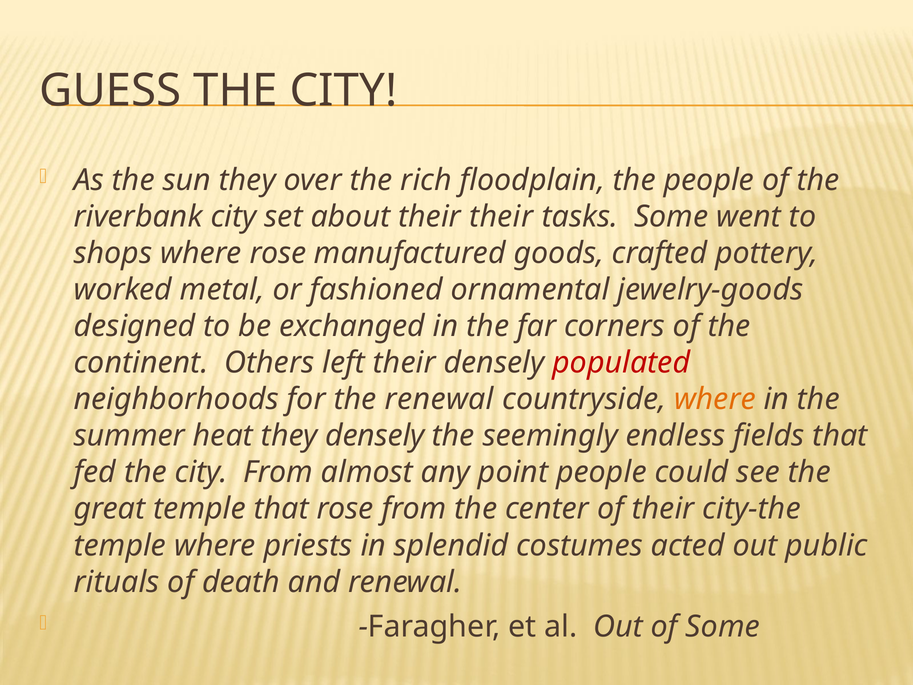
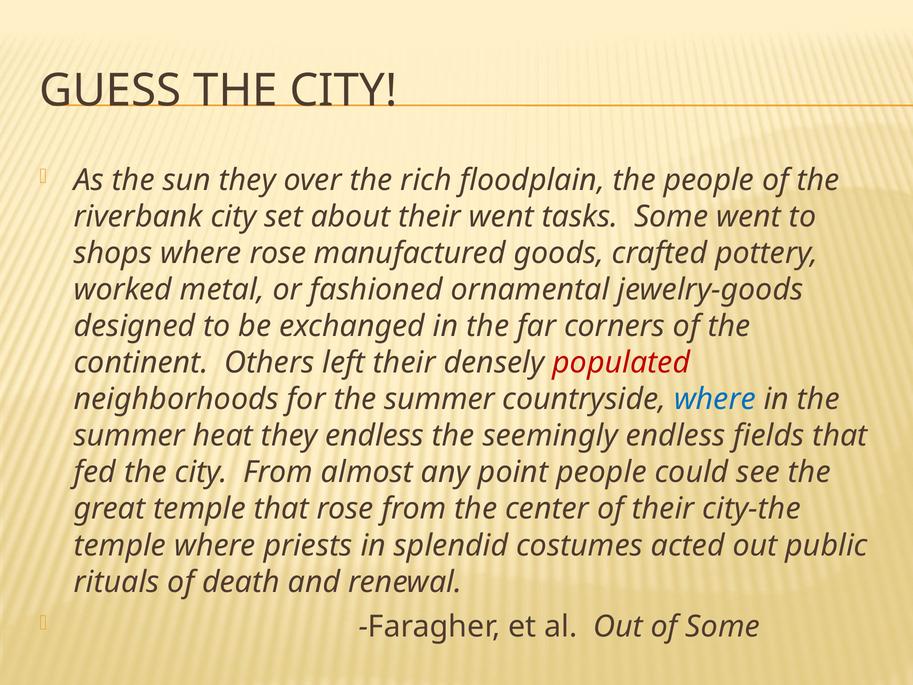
their their: their -> went
for the renewal: renewal -> summer
where at (715, 399) colour: orange -> blue
they densely: densely -> endless
